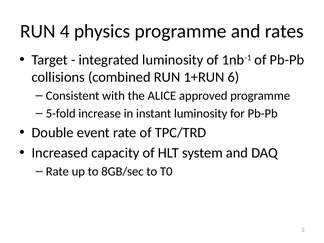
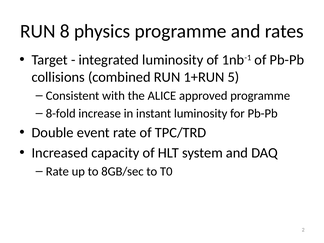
4: 4 -> 8
6: 6 -> 5
5-fold: 5-fold -> 8-fold
